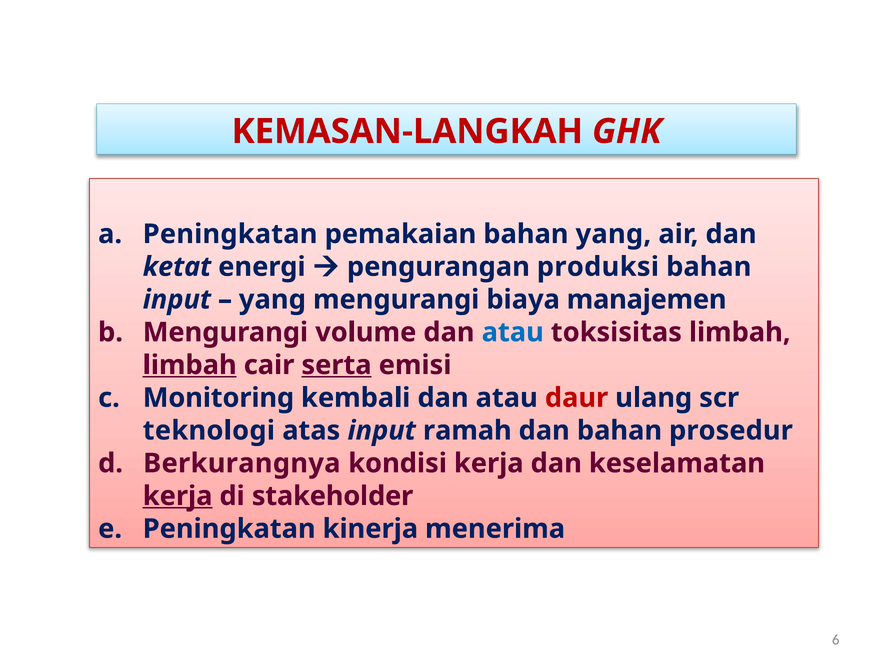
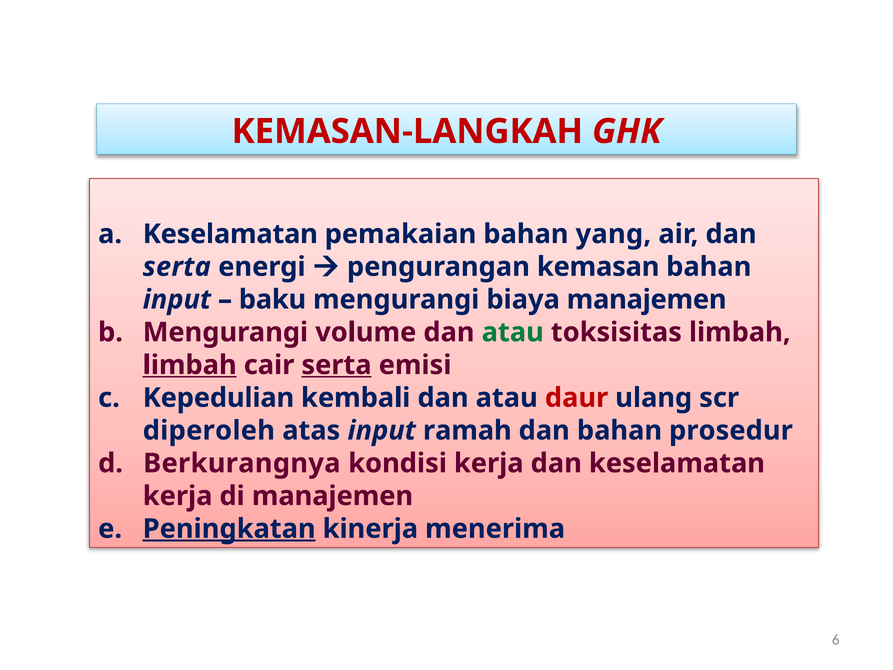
Peningkatan at (230, 234): Peningkatan -> Keselamatan
ketat at (177, 267): ketat -> serta
produksi: produksi -> kemasan
yang at (272, 299): yang -> baku
atau at (513, 332) colour: blue -> green
Monitoring: Monitoring -> Kepedulian
teknologi: teknologi -> diperoleh
kerja at (178, 496) underline: present -> none
di stakeholder: stakeholder -> manajemen
Peningkatan at (229, 529) underline: none -> present
